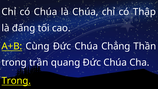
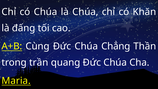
Thập: Thập -> Khăn
Trong at (16, 81): Trong -> Maria
